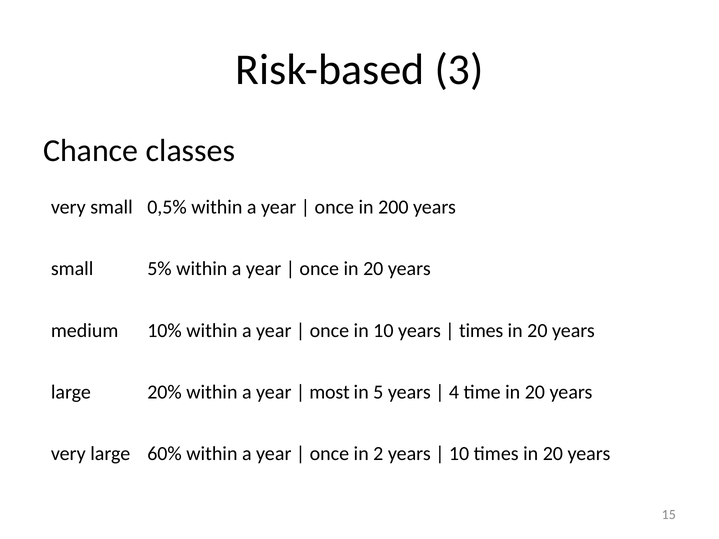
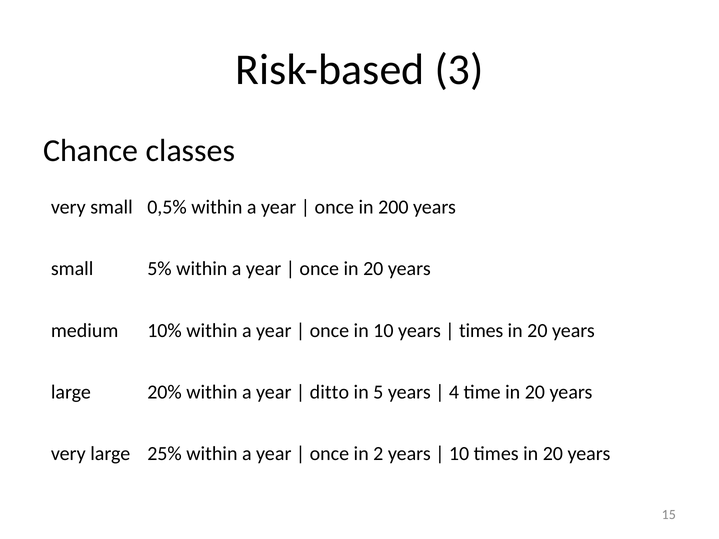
most: most -> ditto
60%: 60% -> 25%
